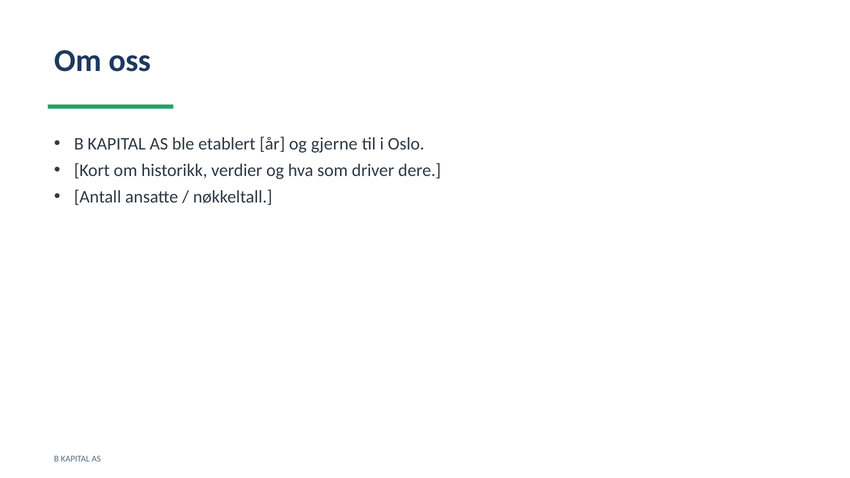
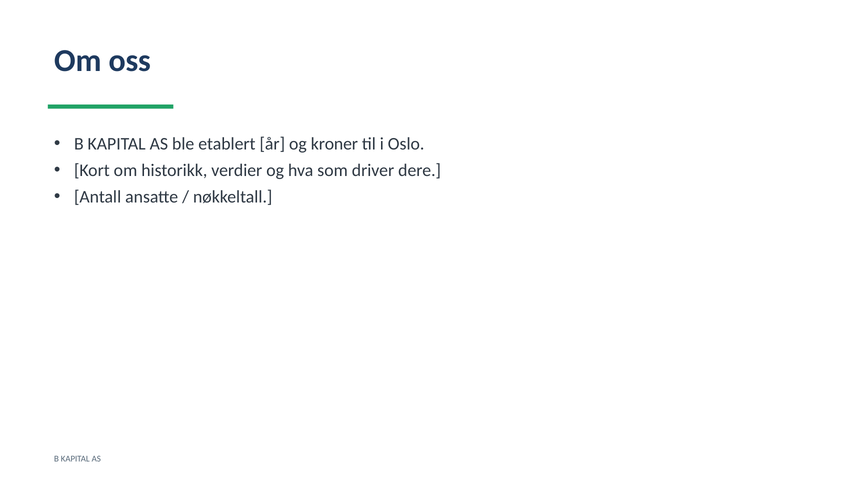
gjerne: gjerne -> kroner
